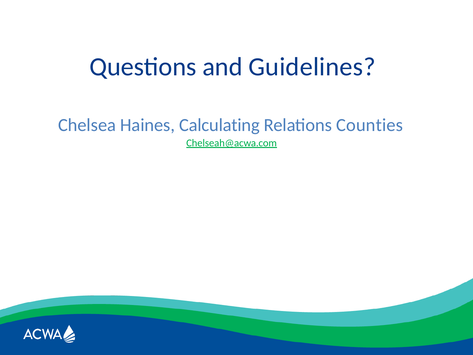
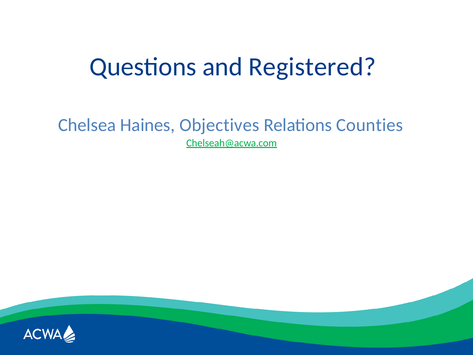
Guidelines: Guidelines -> Registered
Calculating: Calculating -> Objectives
